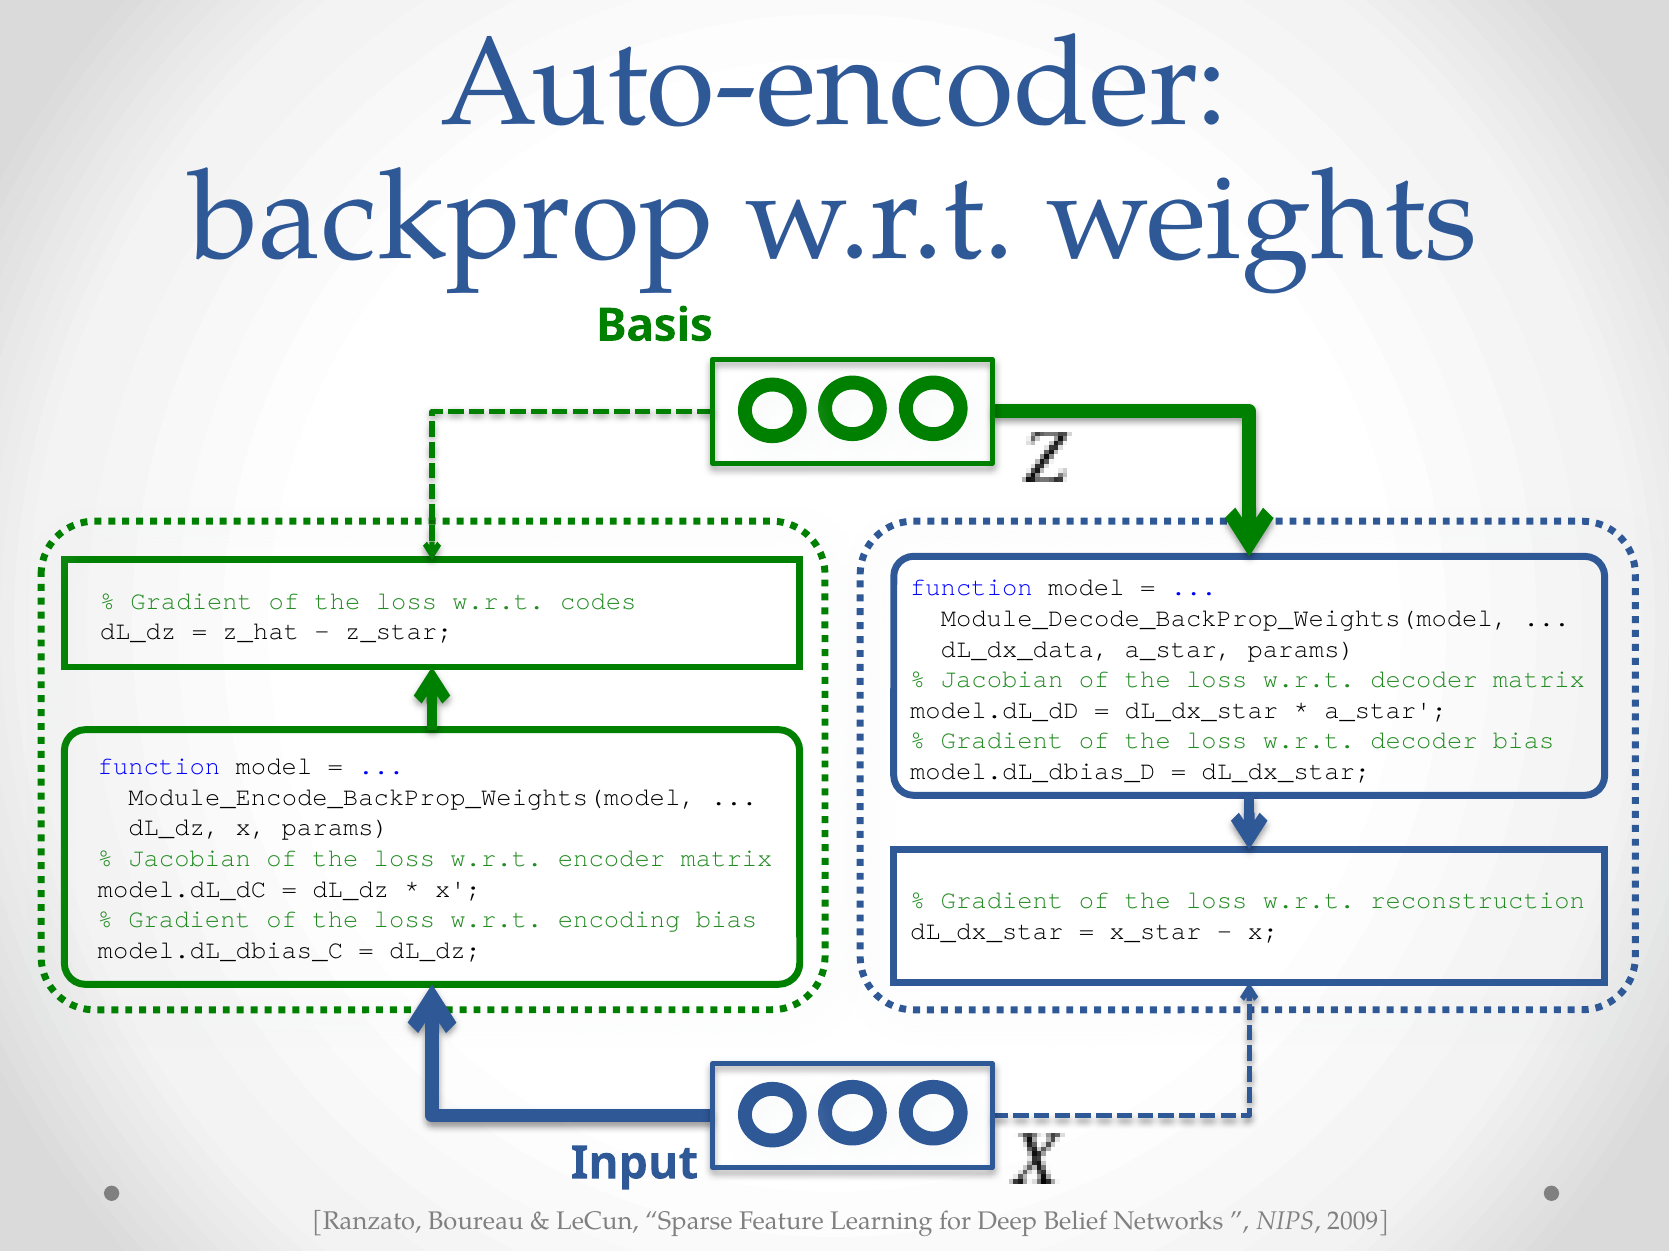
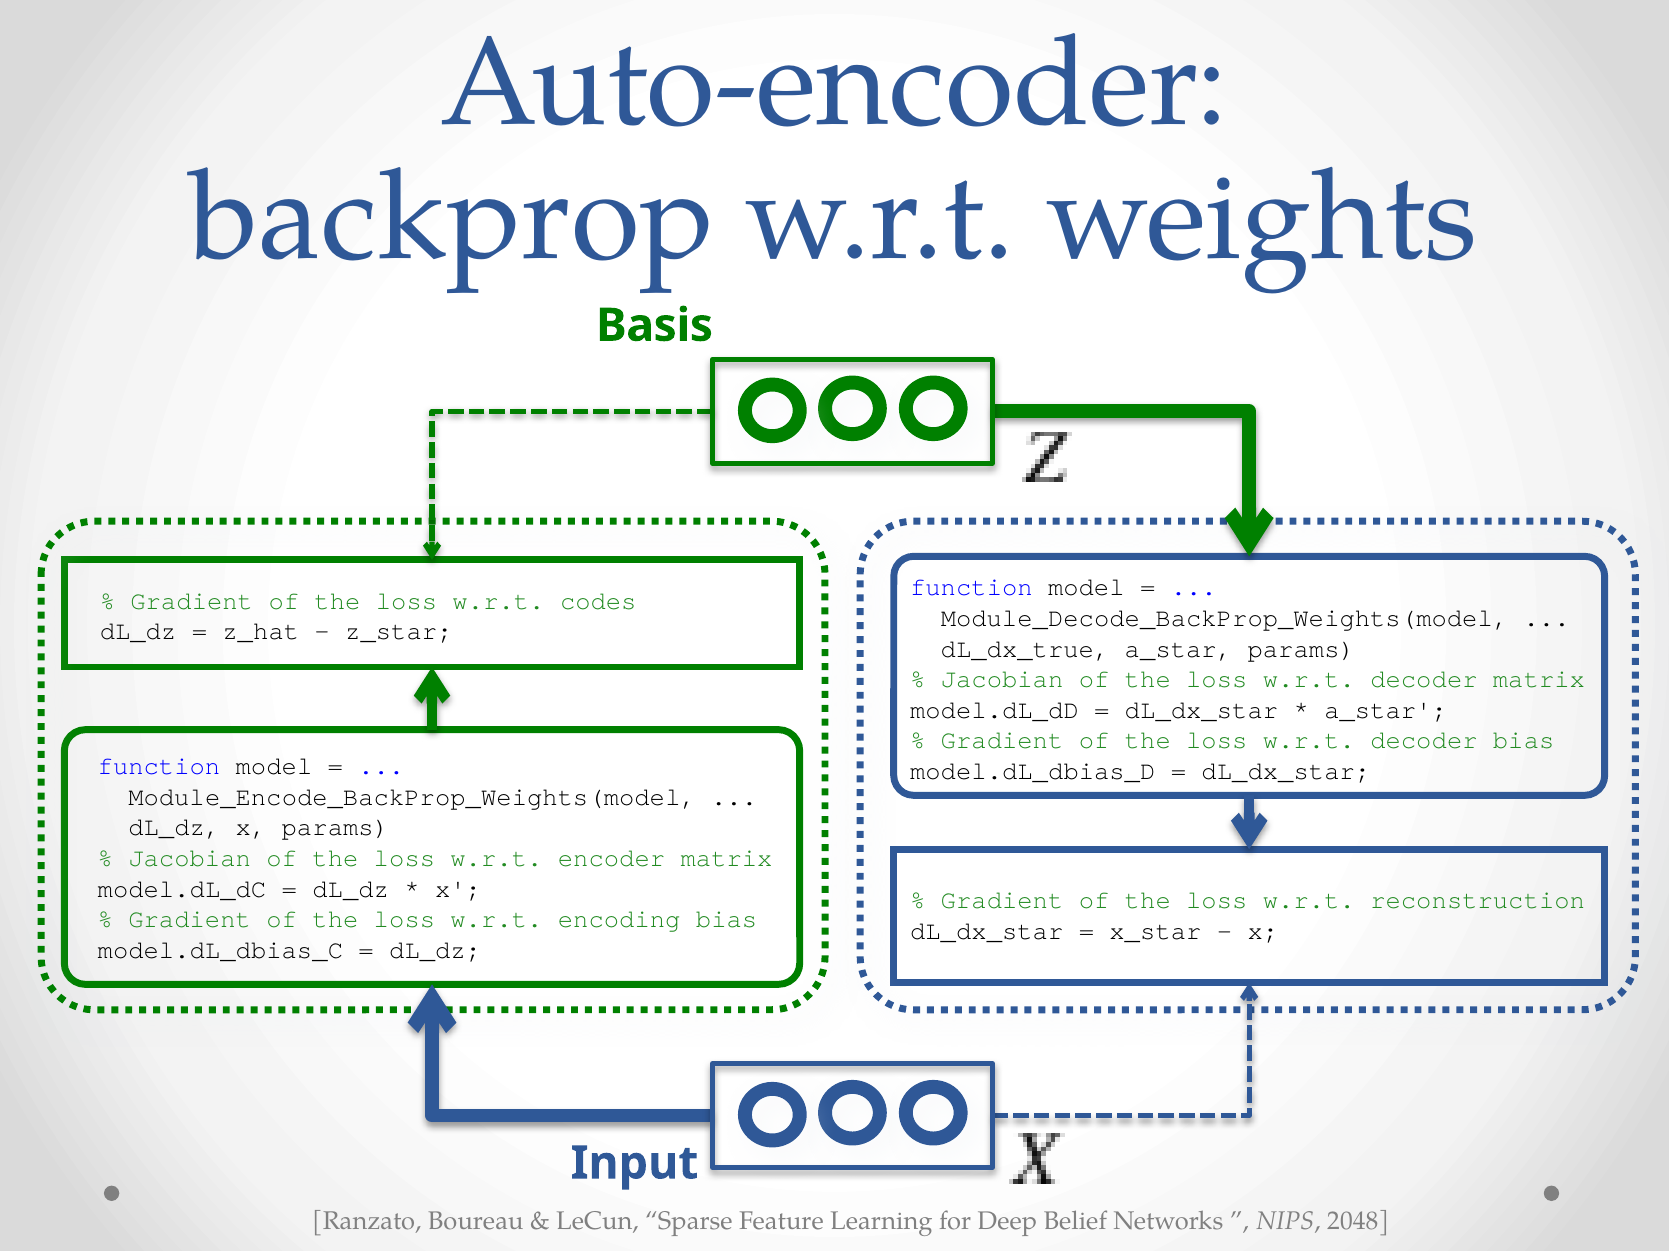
dL_dx_data: dL_dx_data -> dL_dx_true
2009: 2009 -> 2048
